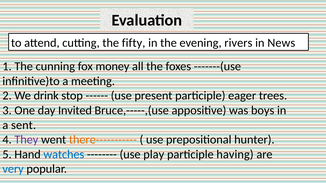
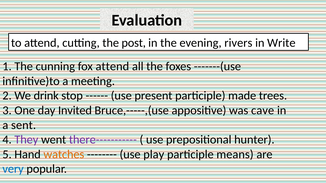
fifty: fifty -> post
News: News -> Write
fox money: money -> attend
eager: eager -> made
boys: boys -> cave
there----------- colour: orange -> purple
watches colour: blue -> orange
having: having -> means
